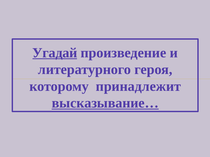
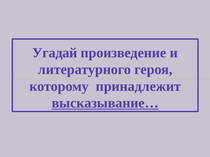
Угадай underline: present -> none
